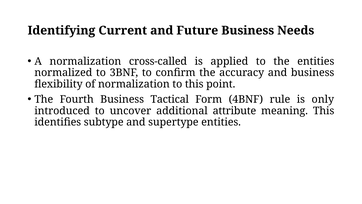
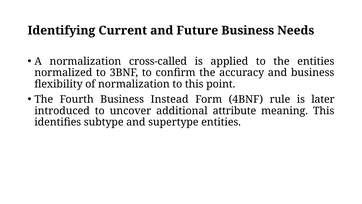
Tactical: Tactical -> Instead
only: only -> later
